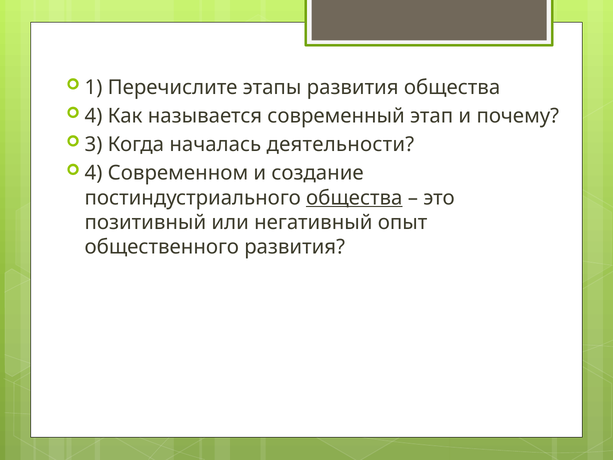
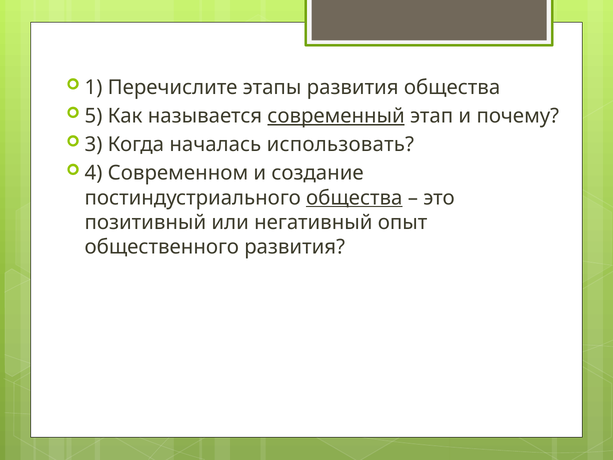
4 at (94, 116): 4 -> 5
современный underline: none -> present
деятельности: деятельности -> использовать
